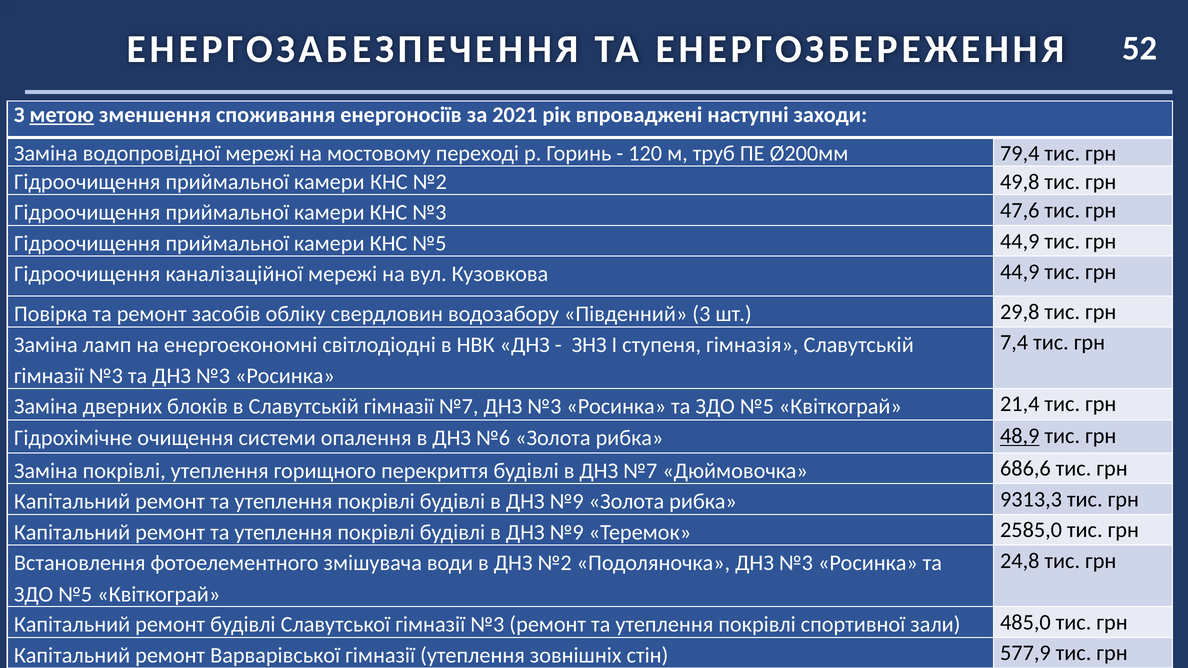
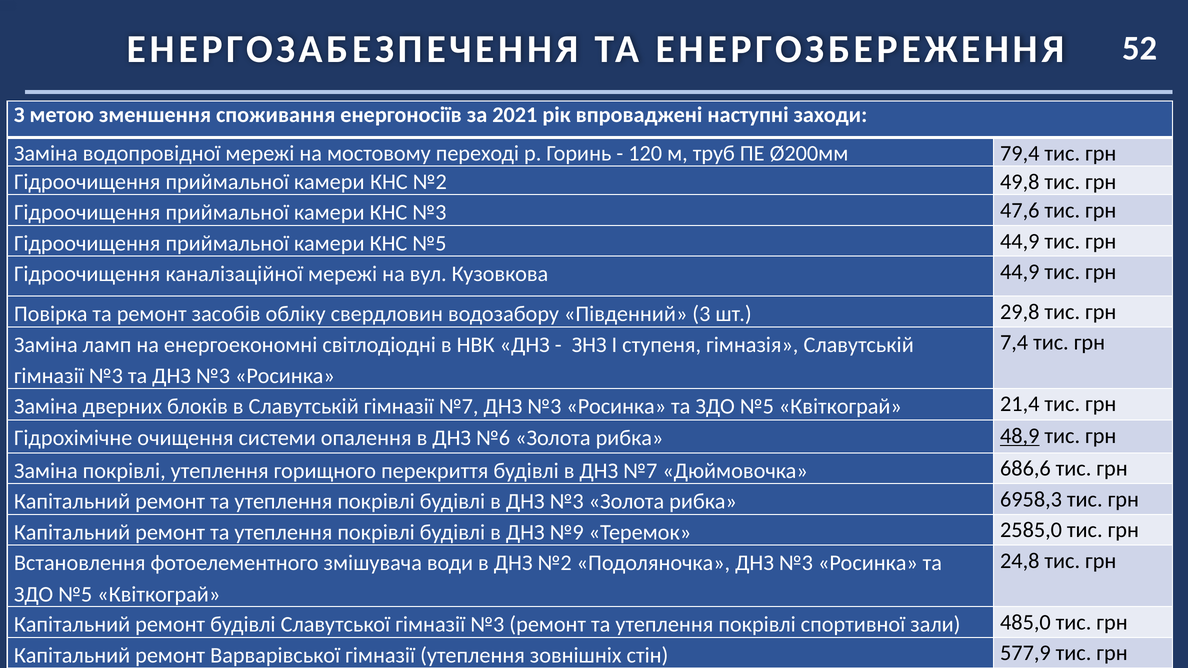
метою underline: present -> none
№9 at (567, 502): №9 -> №3
9313,3: 9313,3 -> 6958,3
